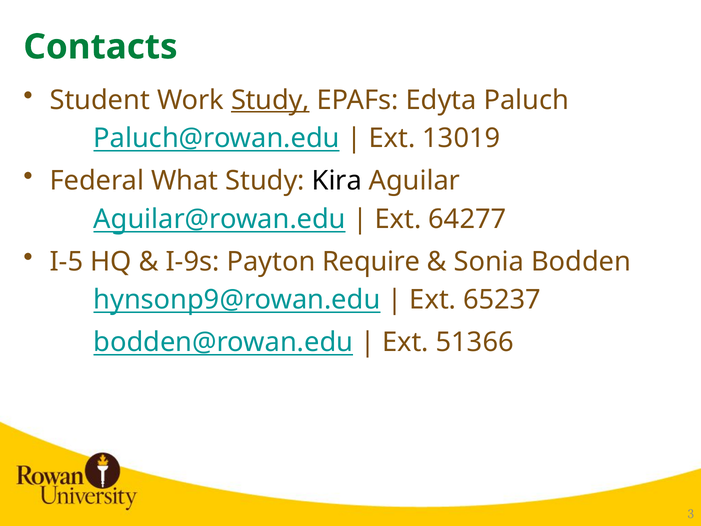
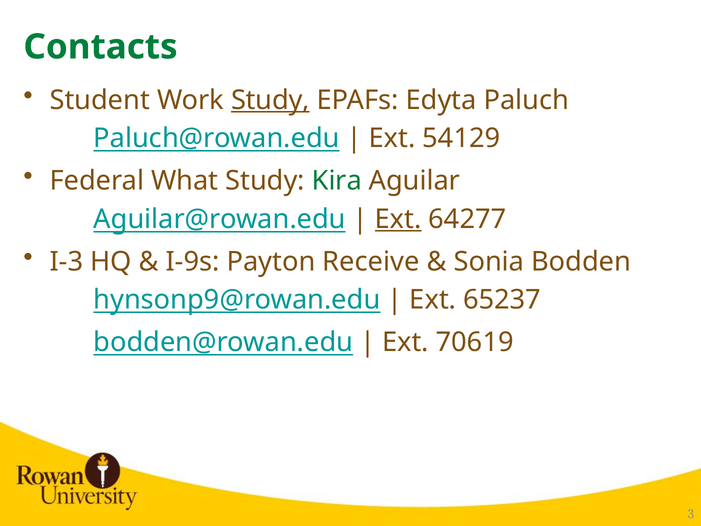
13019: 13019 -> 54129
Kira colour: black -> green
Ext at (398, 219) underline: none -> present
I-5: I-5 -> I-3
Require: Require -> Receive
51366: 51366 -> 70619
